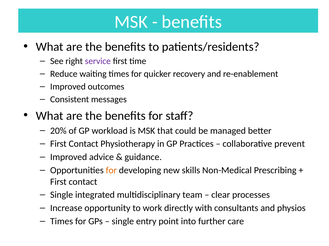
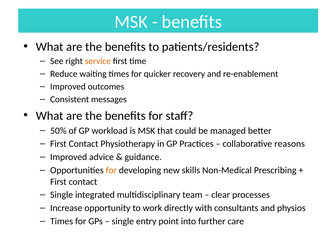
service colour: purple -> orange
20%: 20% -> 50%
prevent: prevent -> reasons
